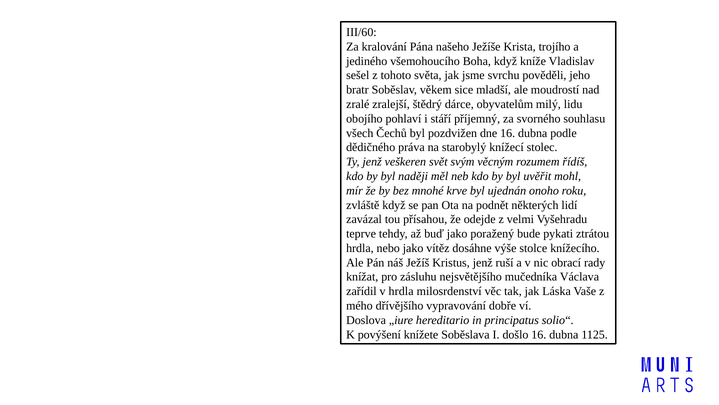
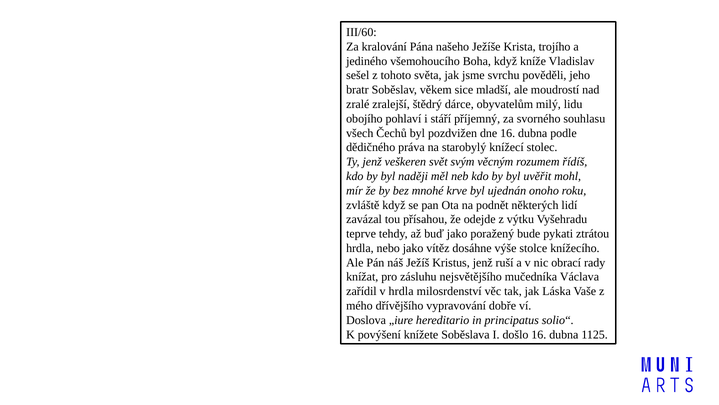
velmi: velmi -> výtku
